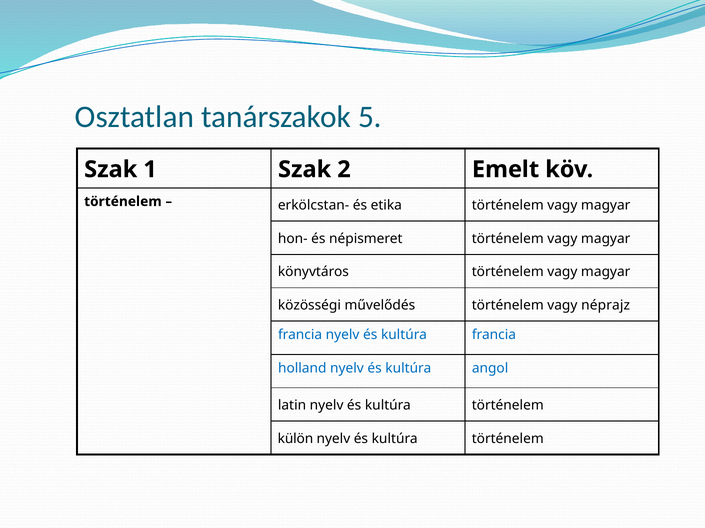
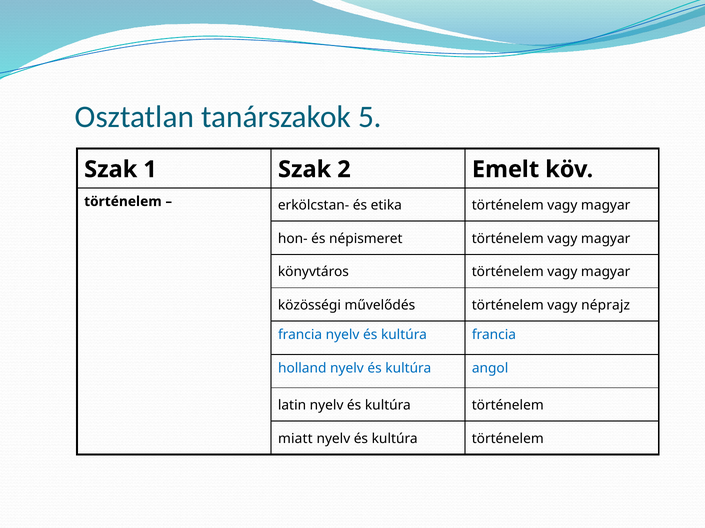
külön: külön -> miatt
